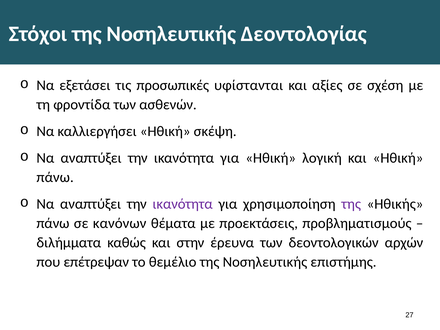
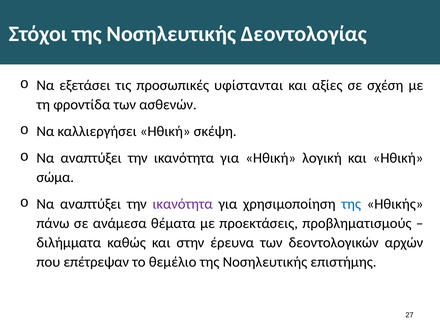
πάνω at (55, 177): πάνω -> σώμα
της at (351, 204) colour: purple -> blue
κανόνων: κανόνων -> ανάμεσα
